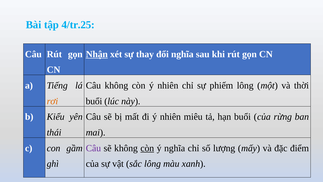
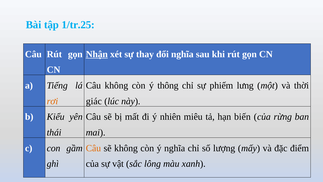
4/tr.25: 4/tr.25 -> 1/tr.25
còn ý nhiên: nhiên -> thông
phiếm lông: lông -> lưng
buổi at (94, 101): buổi -> giác
hạn buổi: buổi -> biến
Câu at (93, 148) colour: purple -> orange
còn at (147, 148) underline: present -> none
